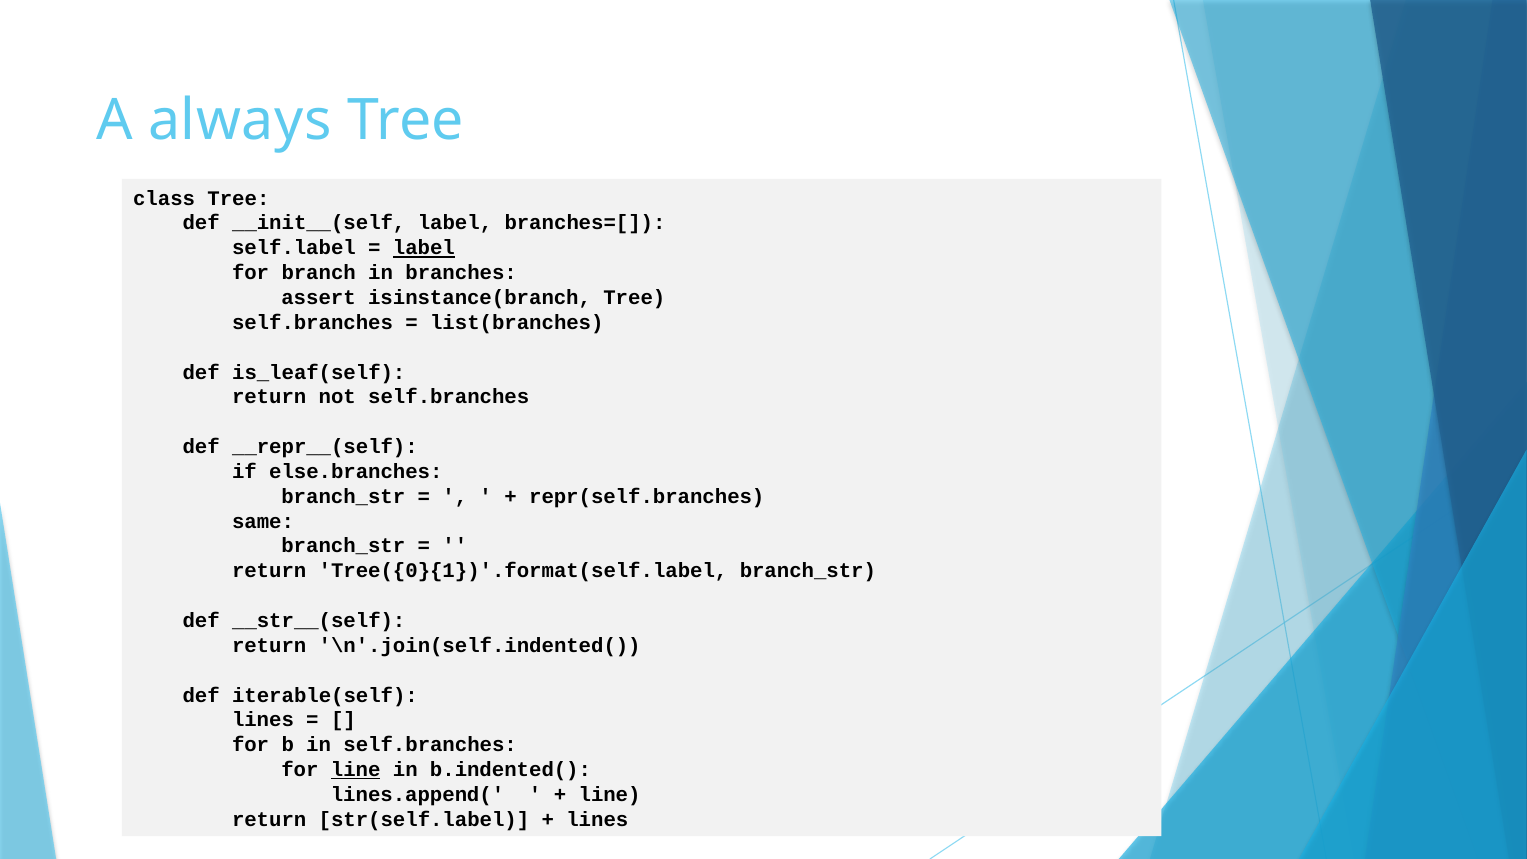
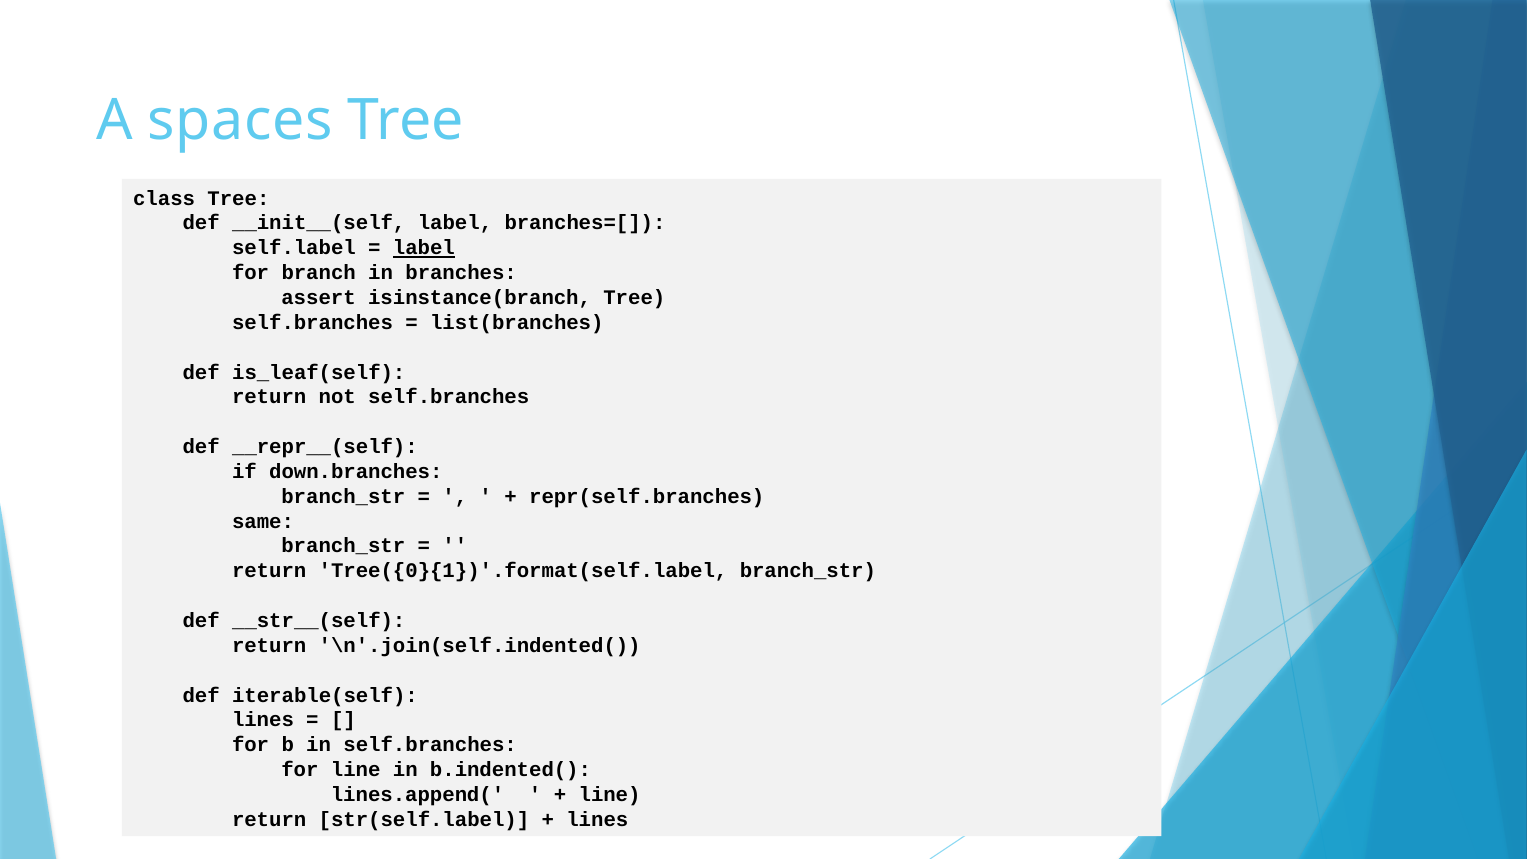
always: always -> spaces
else.branches: else.branches -> down.branches
line at (356, 770) underline: present -> none
